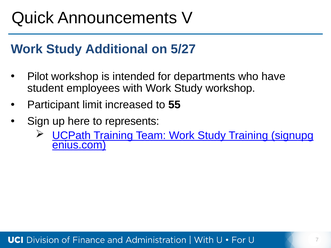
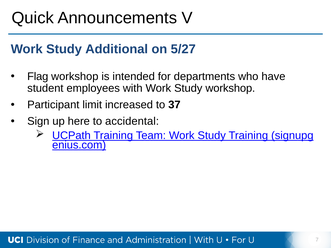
Pilot: Pilot -> Flag
55: 55 -> 37
represents: represents -> accidental
